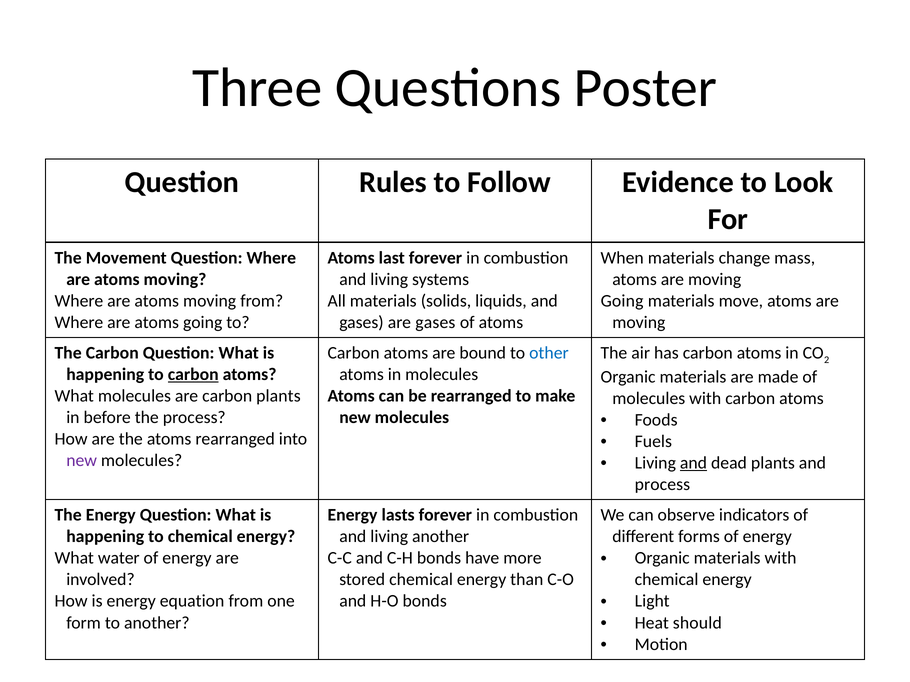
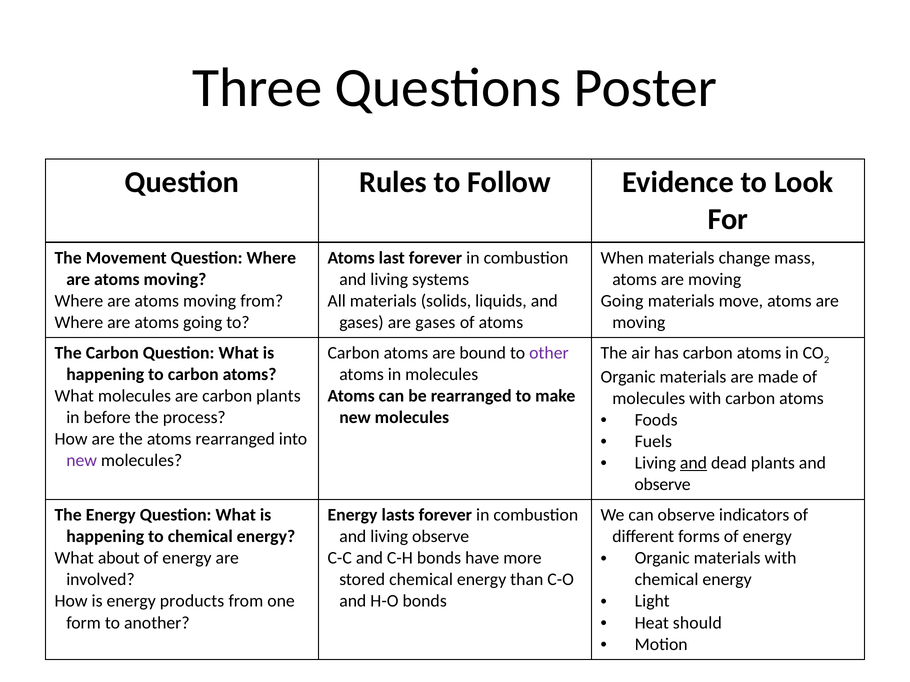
other colour: blue -> purple
carbon at (193, 375) underline: present -> none
process at (662, 485): process -> observe
living another: another -> observe
water: water -> about
equation: equation -> products
